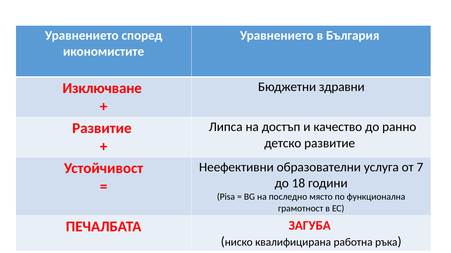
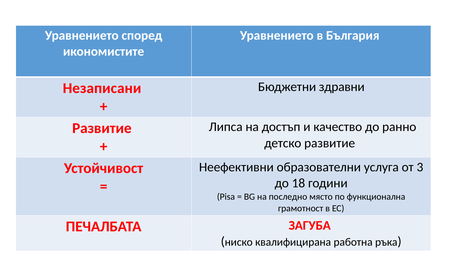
Изключване: Изключване -> Незаписани
7: 7 -> 3
